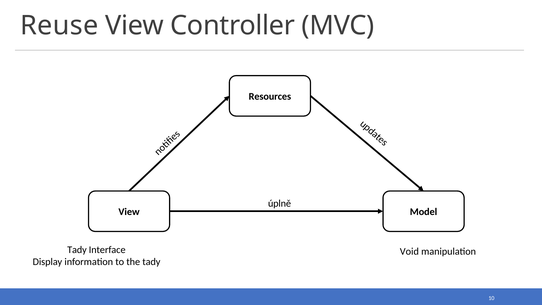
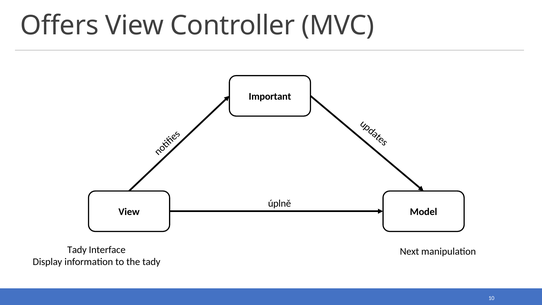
Reuse: Reuse -> Offers
Resources: Resources -> Important
Void: Void -> Next
